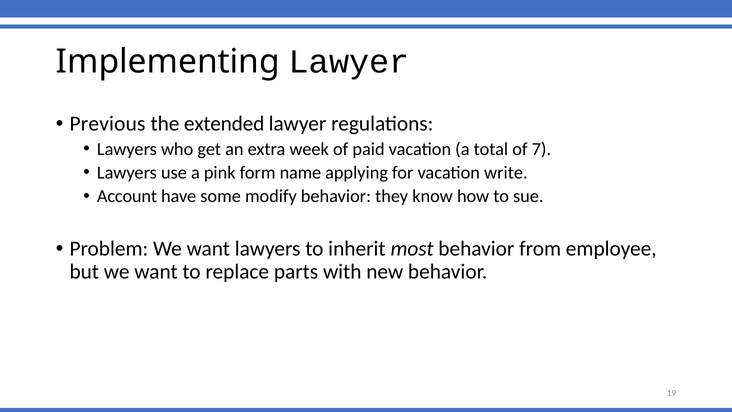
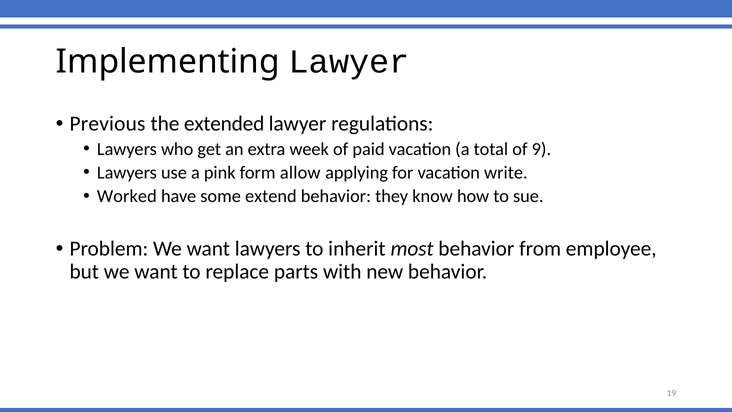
7: 7 -> 9
name: name -> allow
Account: Account -> Worked
modify: modify -> extend
